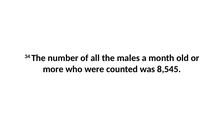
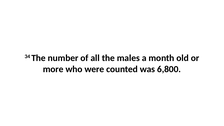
8,545: 8,545 -> 6,800
